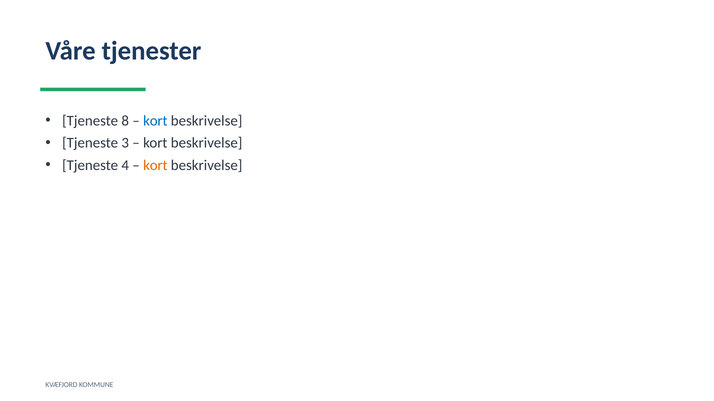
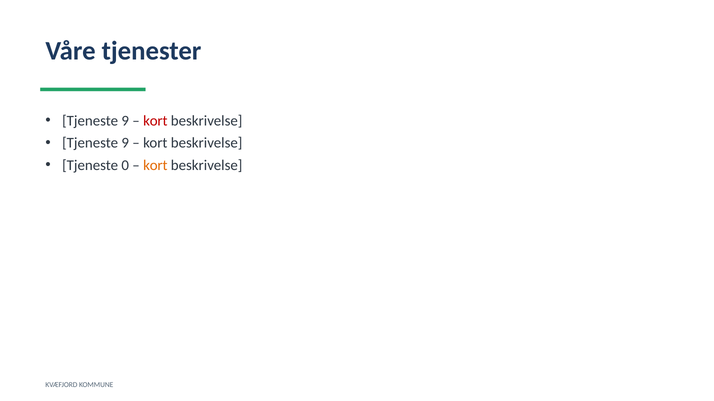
8 at (125, 121): 8 -> 9
kort at (155, 121) colour: blue -> red
3 at (125, 143): 3 -> 9
4: 4 -> 0
